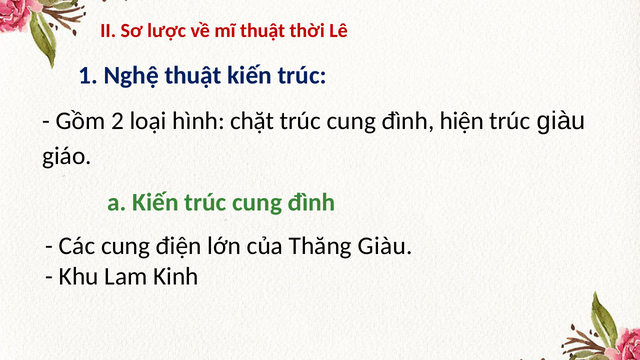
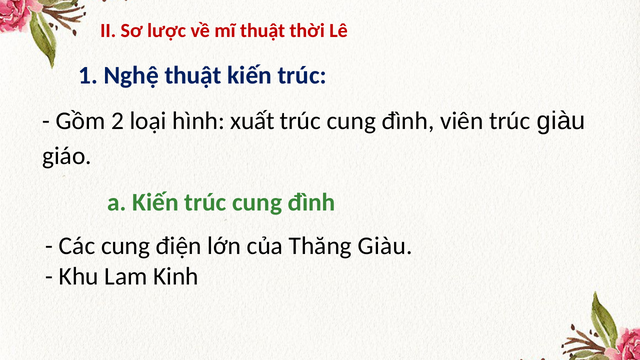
chặt: chặt -> xuất
hiện: hiện -> viên
